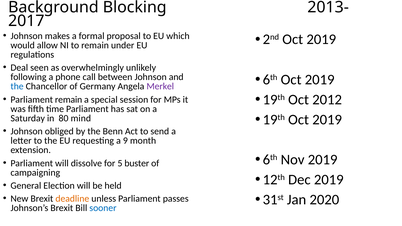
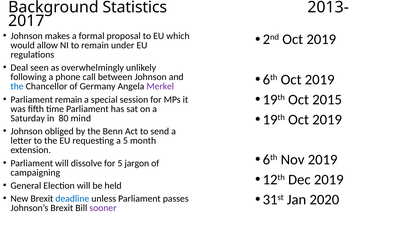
Blocking: Blocking -> Statistics
2012: 2012 -> 2015
a 9: 9 -> 5
buster: buster -> jargon
deadline colour: orange -> blue
sooner colour: blue -> purple
